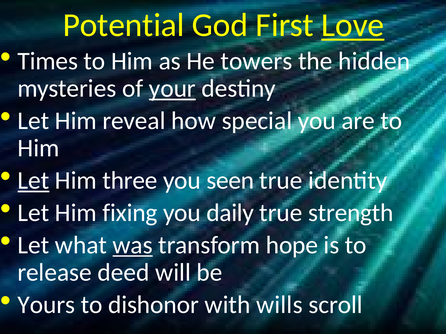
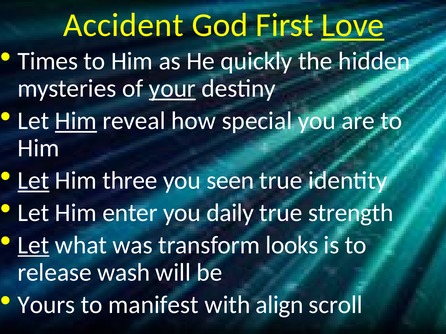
Potential: Potential -> Accident
towers: towers -> quickly
Him at (76, 121) underline: none -> present
fixing: fixing -> enter
Let at (33, 245) underline: none -> present
was underline: present -> none
hope: hope -> looks
deed: deed -> wash
dishonor: dishonor -> manifest
wills: wills -> align
